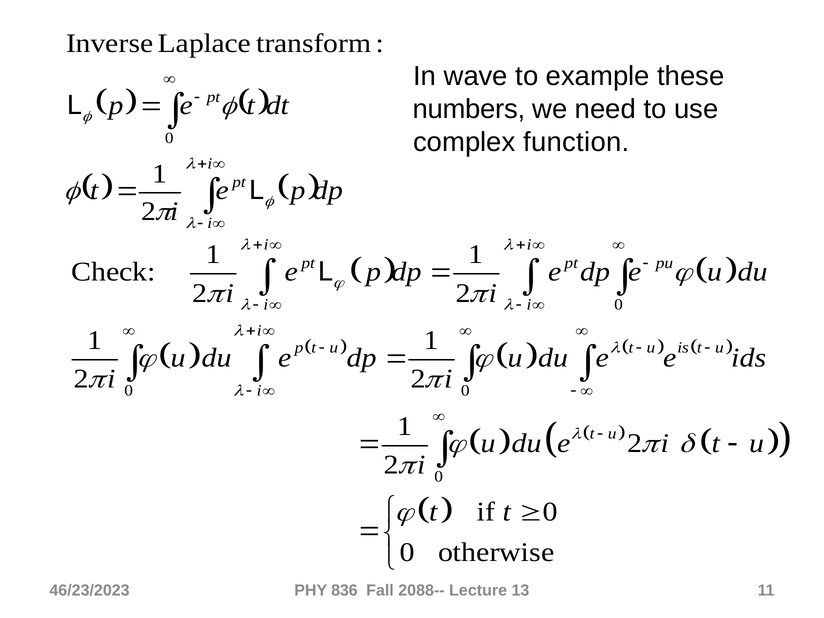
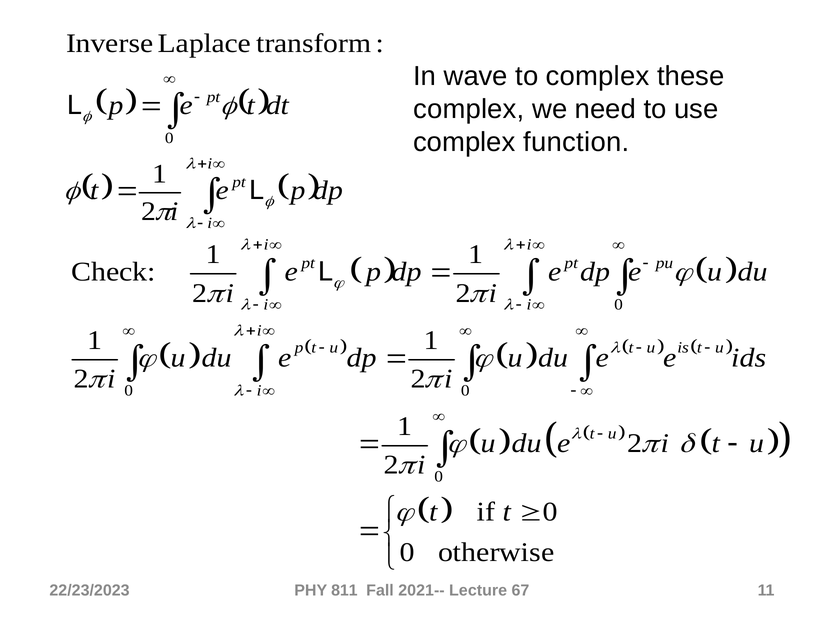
to example: example -> complex
numbers at (469, 109): numbers -> complex
46/23/2023: 46/23/2023 -> 22/23/2023
836: 836 -> 811
2088--: 2088-- -> 2021--
13: 13 -> 67
